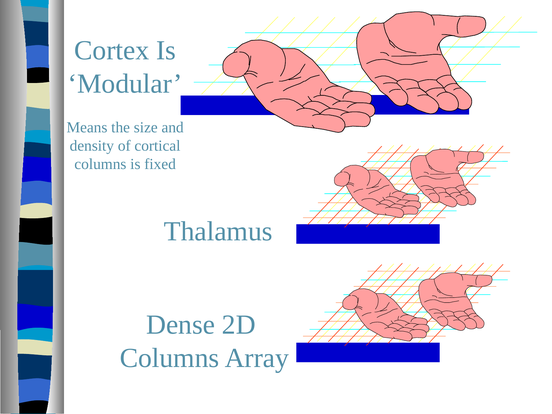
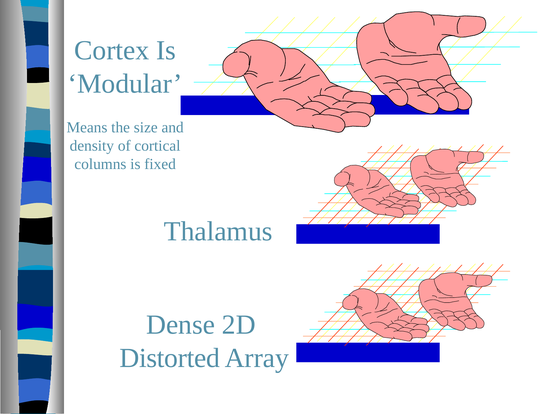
Columns at (170, 358): Columns -> Distorted
